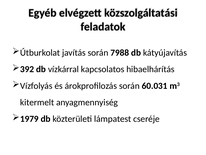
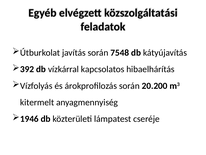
7988: 7988 -> 7548
60.031: 60.031 -> 20.200
1979: 1979 -> 1946
